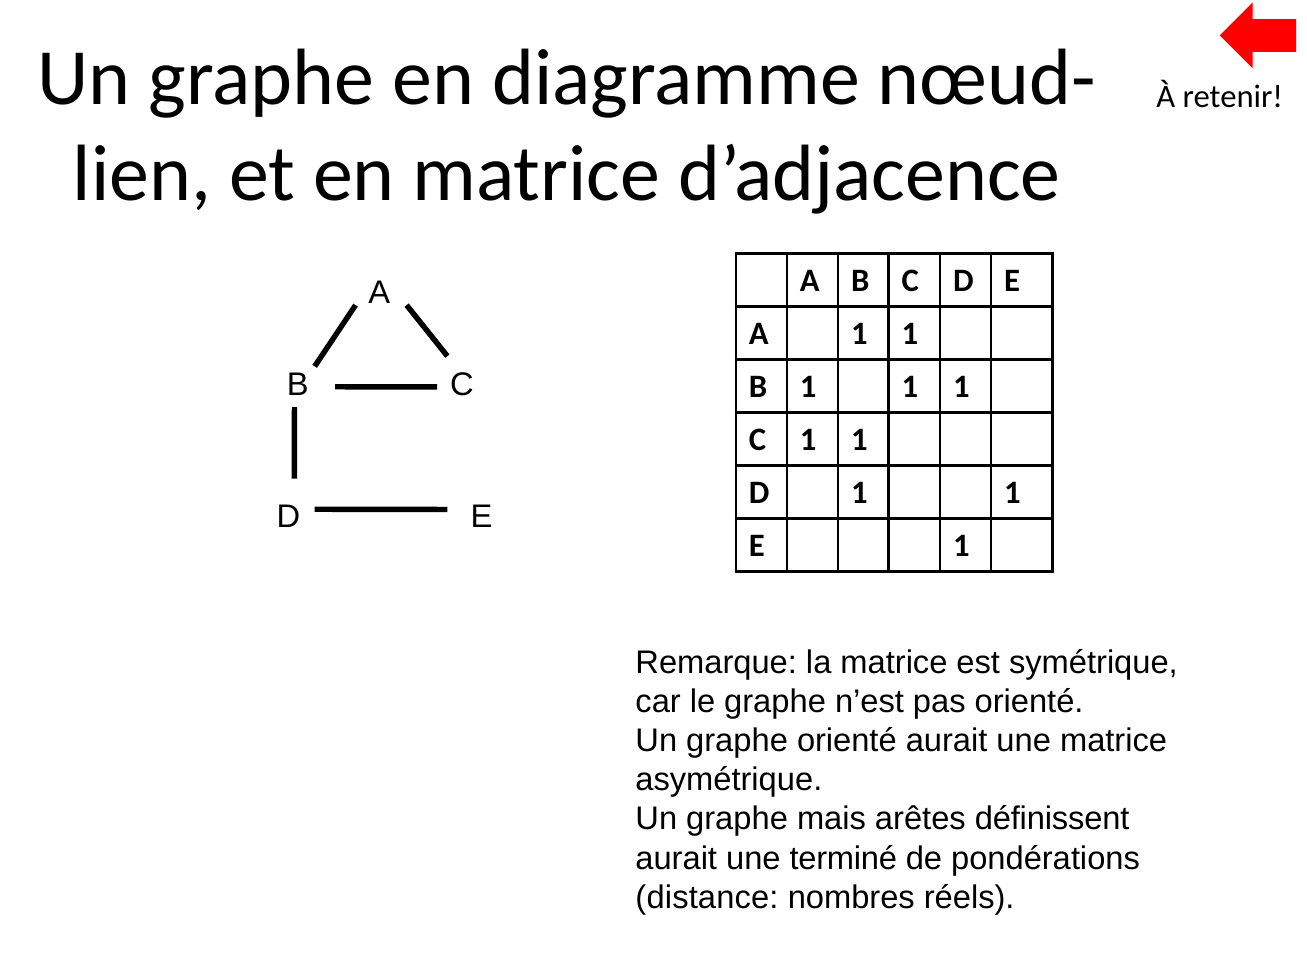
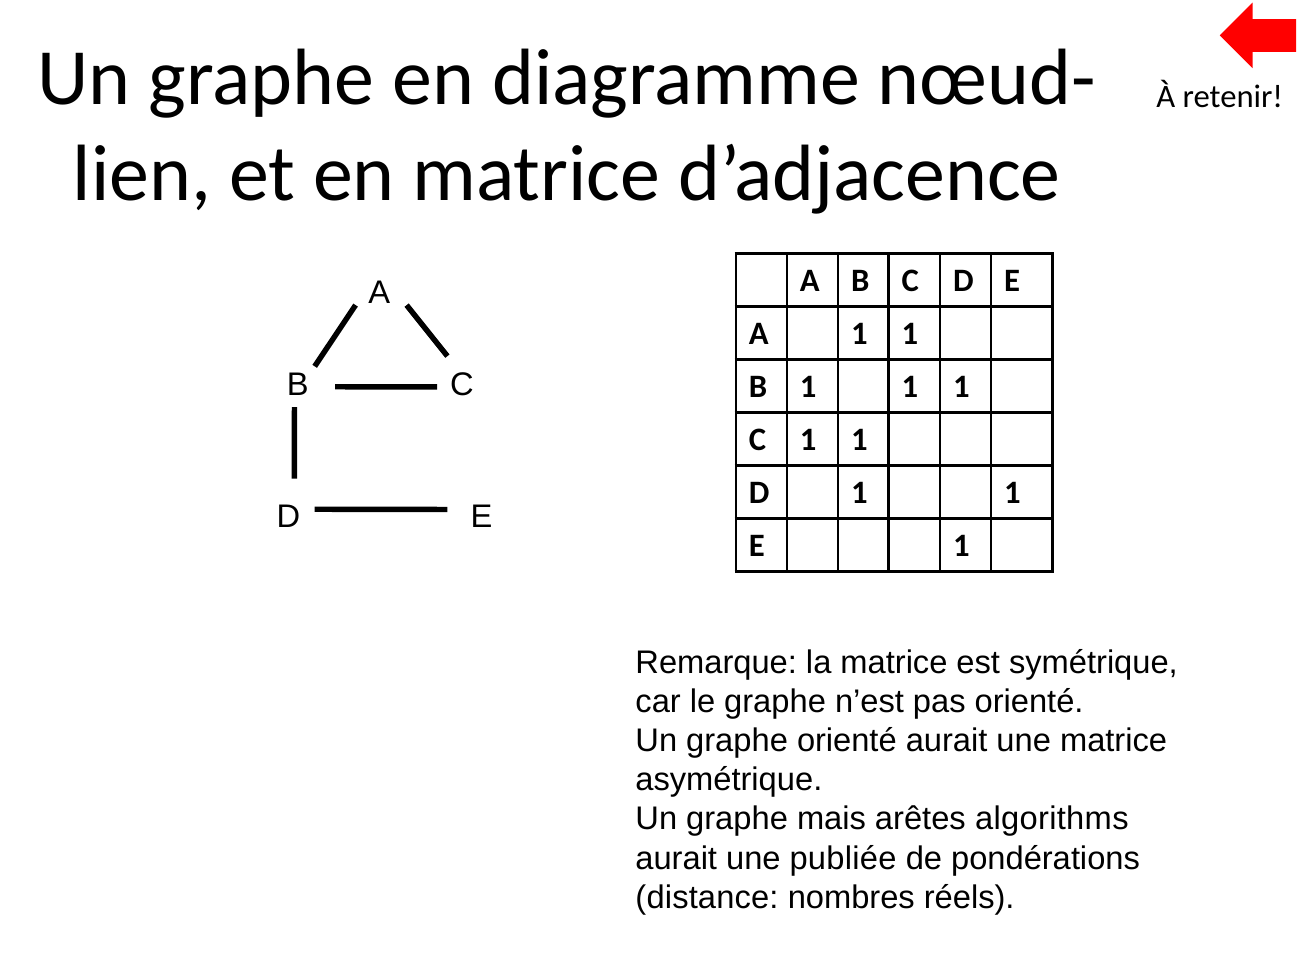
définissent: définissent -> algorithms
terminé: terminé -> publiée
